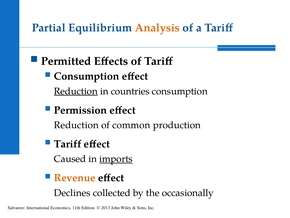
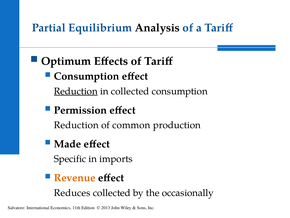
Analysis colour: orange -> black
Permitted: Permitted -> Optimum
in countries: countries -> collected
Tariff at (68, 144): Tariff -> Made
Caused: Caused -> Specific
imports underline: present -> none
Declines: Declines -> Reduces
